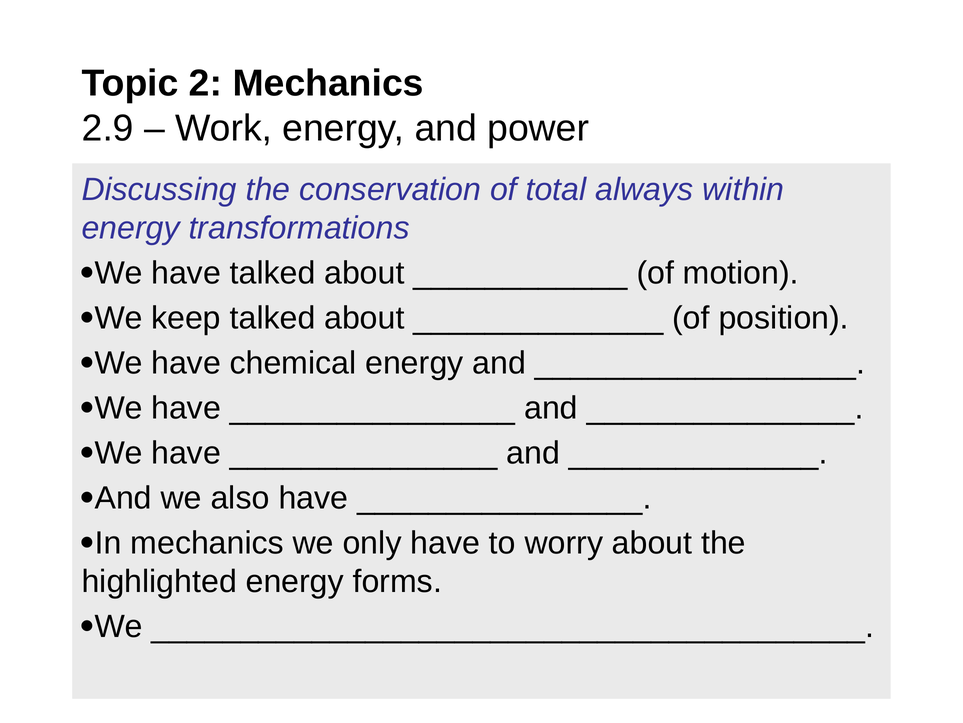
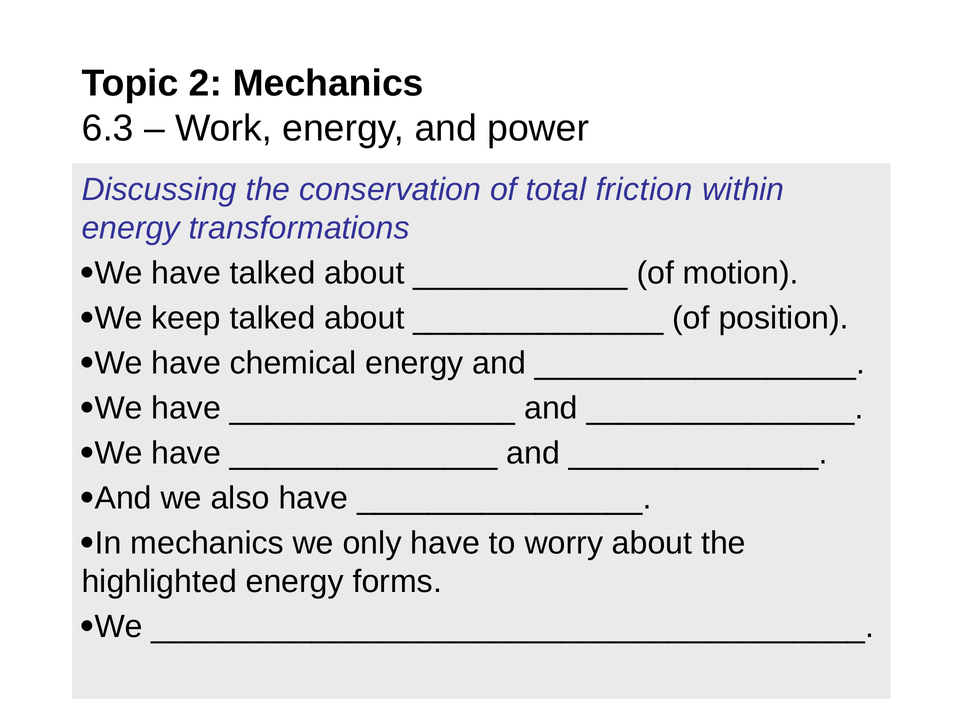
2.9: 2.9 -> 6.3
always: always -> friction
